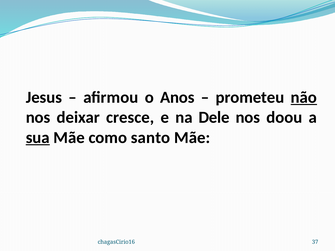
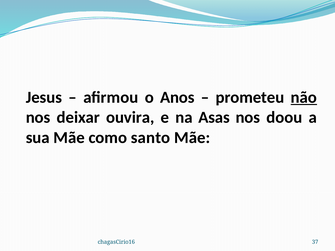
cresce: cresce -> ouvira
Dele: Dele -> Asas
sua underline: present -> none
